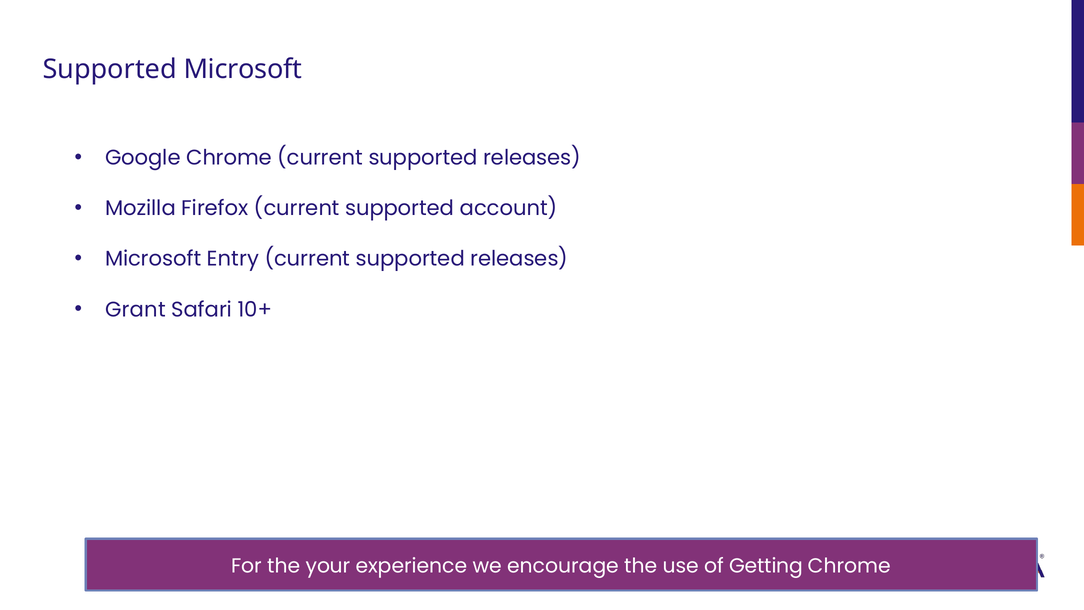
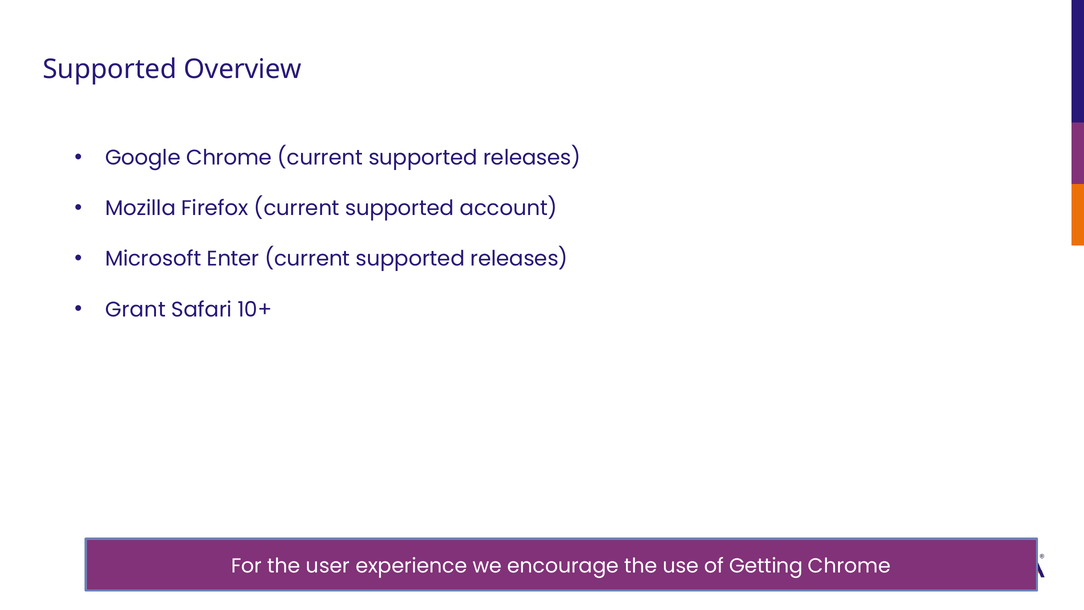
Supported Microsoft: Microsoft -> Overview
Entry: Entry -> Enter
your: your -> user
